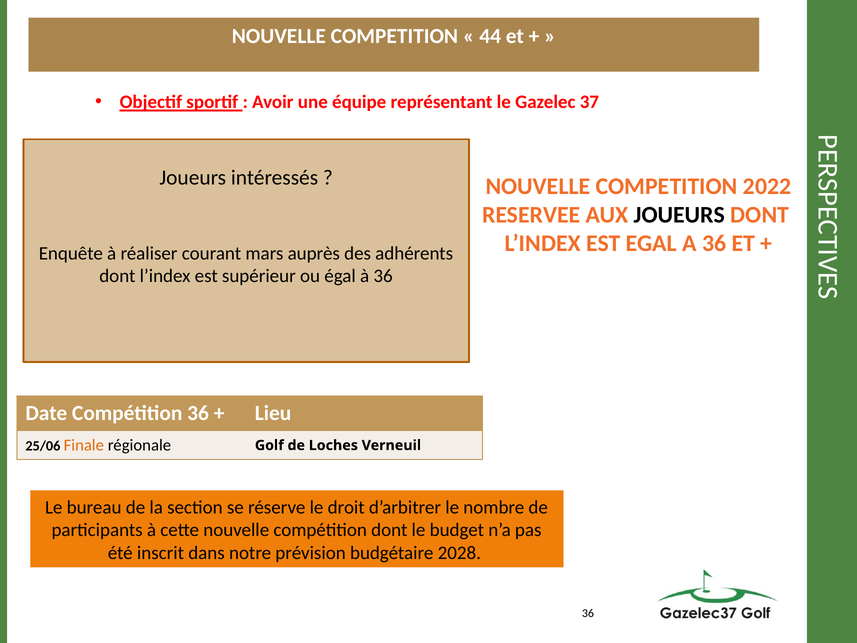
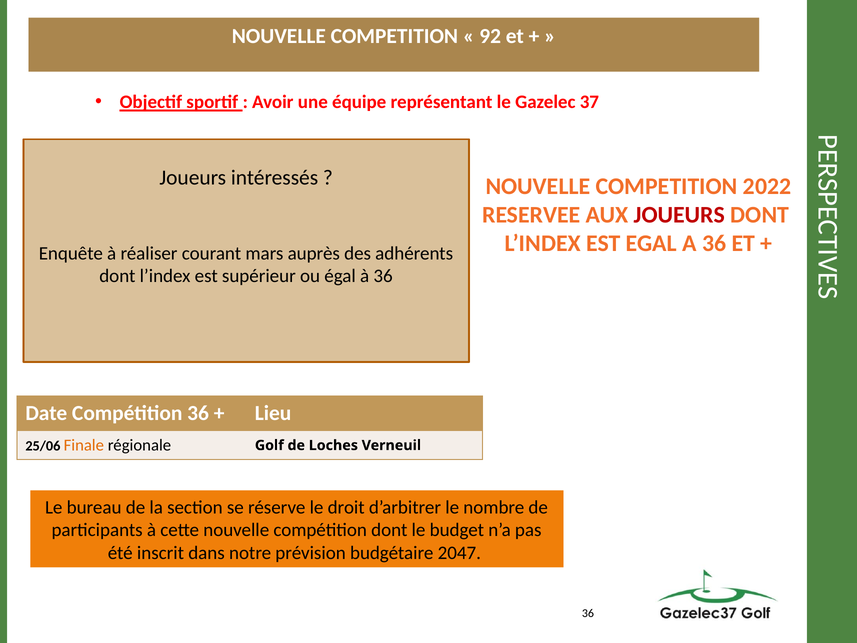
44: 44 -> 92
JOUEURS at (679, 215) colour: black -> red
2028: 2028 -> 2047
